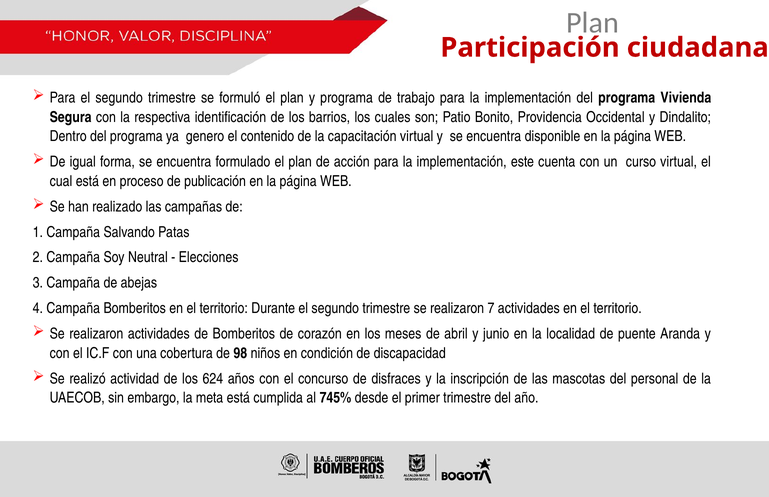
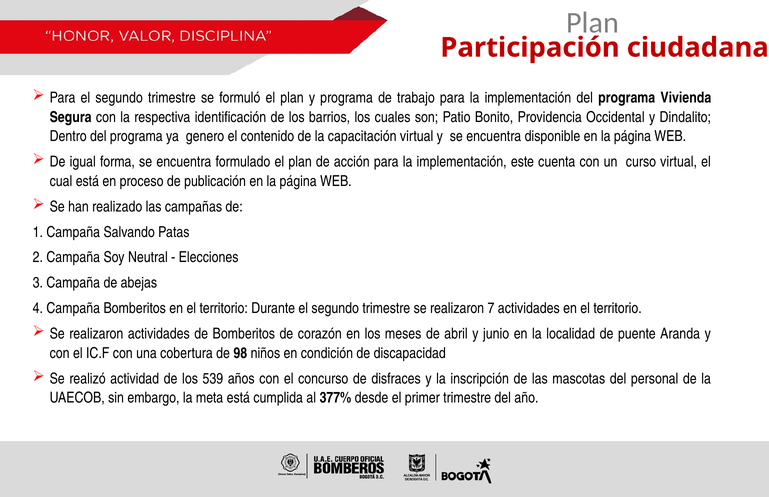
624: 624 -> 539
745%: 745% -> 377%
